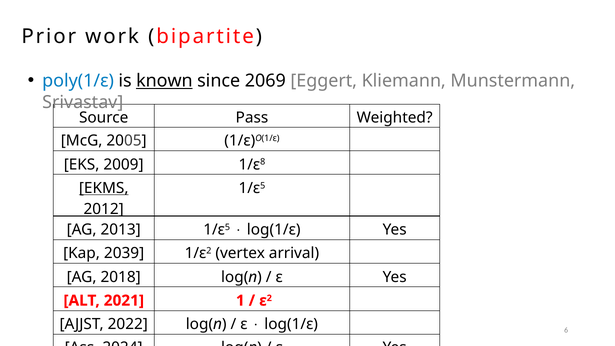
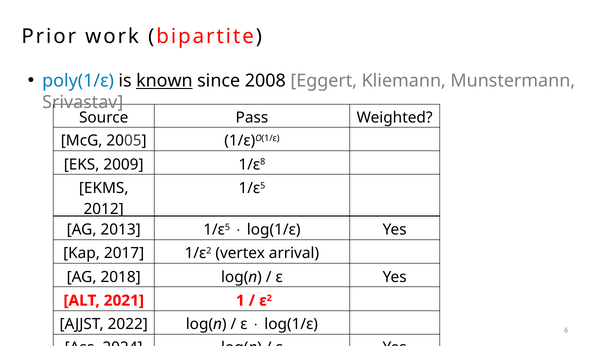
2069: 2069 -> 2008
EKMS underline: present -> none
2039: 2039 -> 2017
